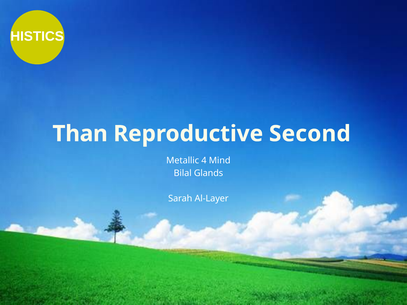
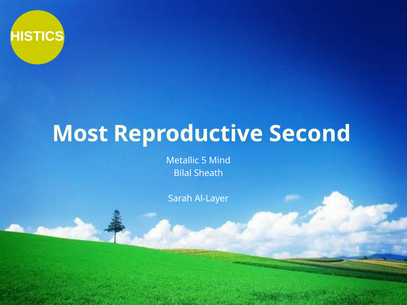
Than: Than -> Most
4: 4 -> 5
Glands: Glands -> Sheath
